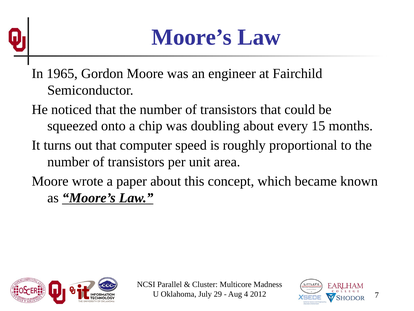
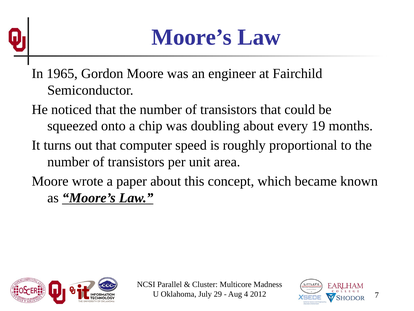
15: 15 -> 19
